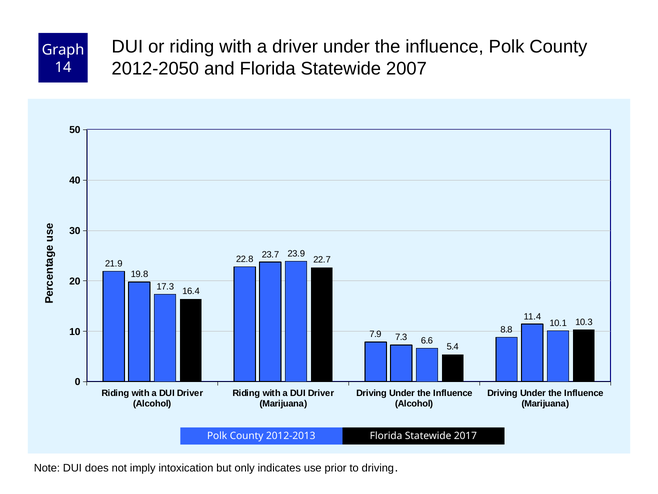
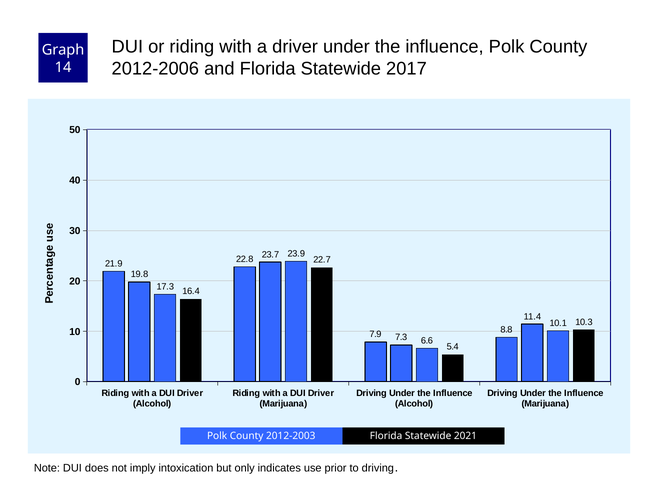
2012-2050: 2012-2050 -> 2012-2006
2007: 2007 -> 2017
2012-2013: 2012-2013 -> 2012-2003
2017: 2017 -> 2021
